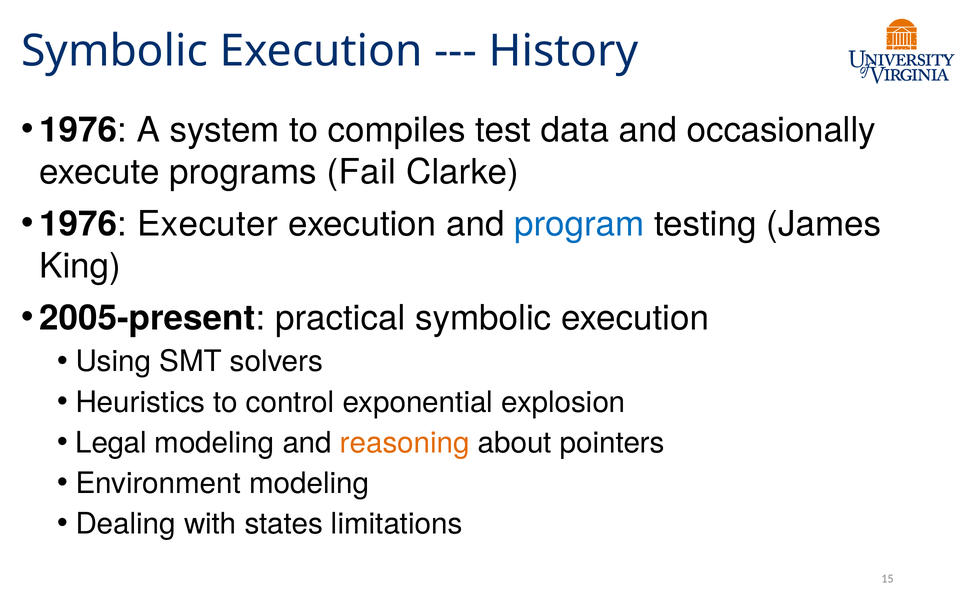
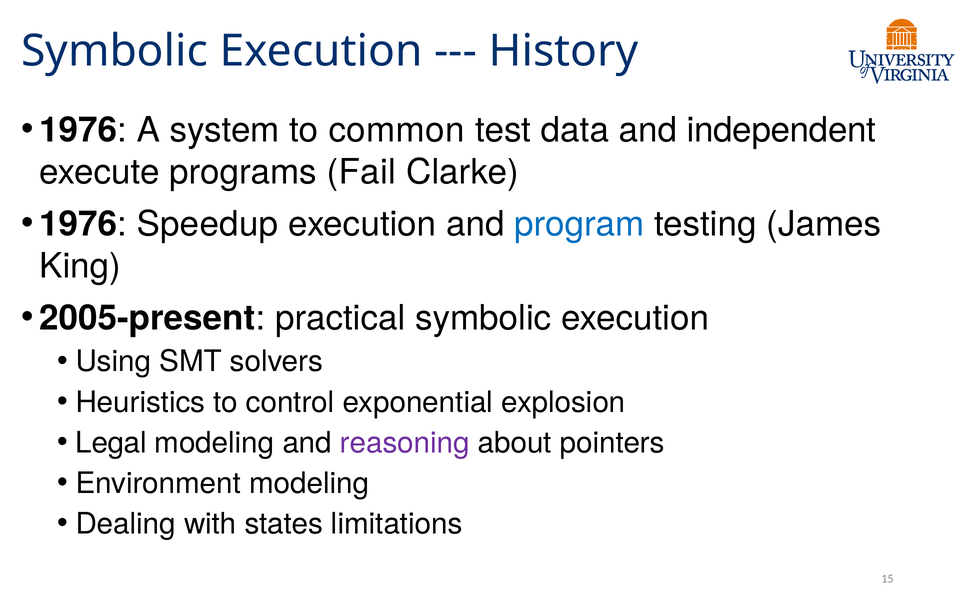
compiles: compiles -> common
occasionally: occasionally -> independent
Executer: Executer -> Speedup
reasoning colour: orange -> purple
